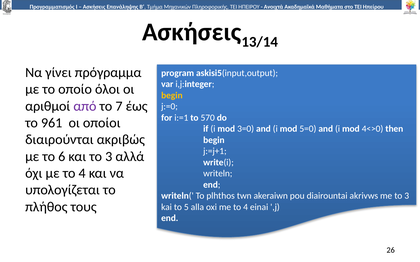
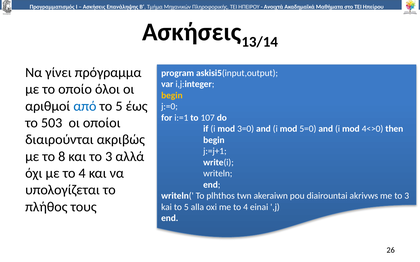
από colour: purple -> blue
το 7: 7 -> 5
570: 570 -> 107
961: 961 -> 503
το 6: 6 -> 8
